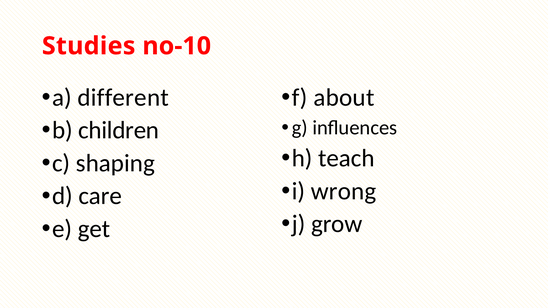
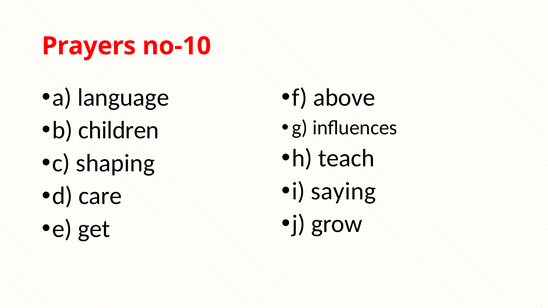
Studies: Studies -> Prayers
different: different -> language
about: about -> above
wrong: wrong -> saying
